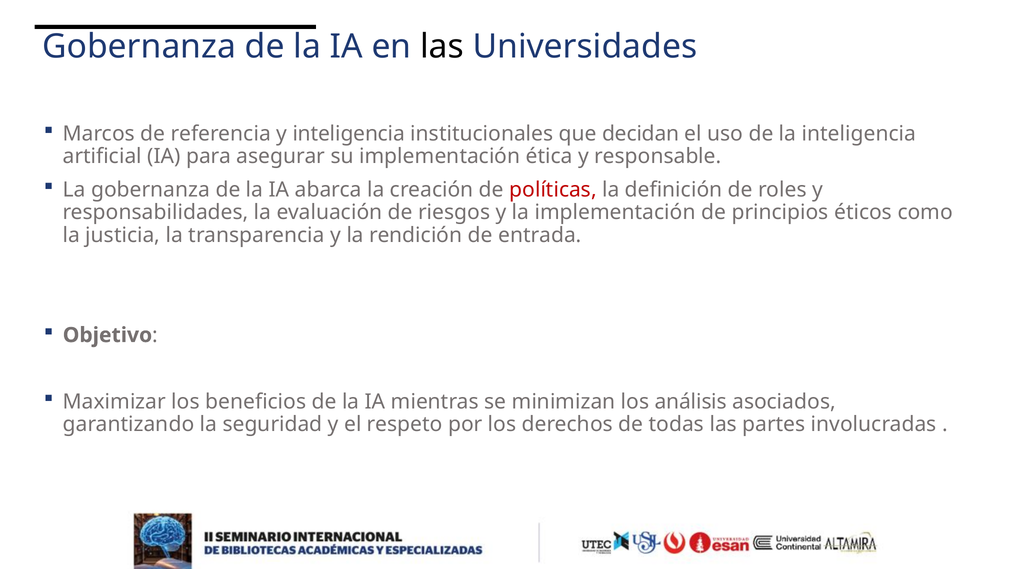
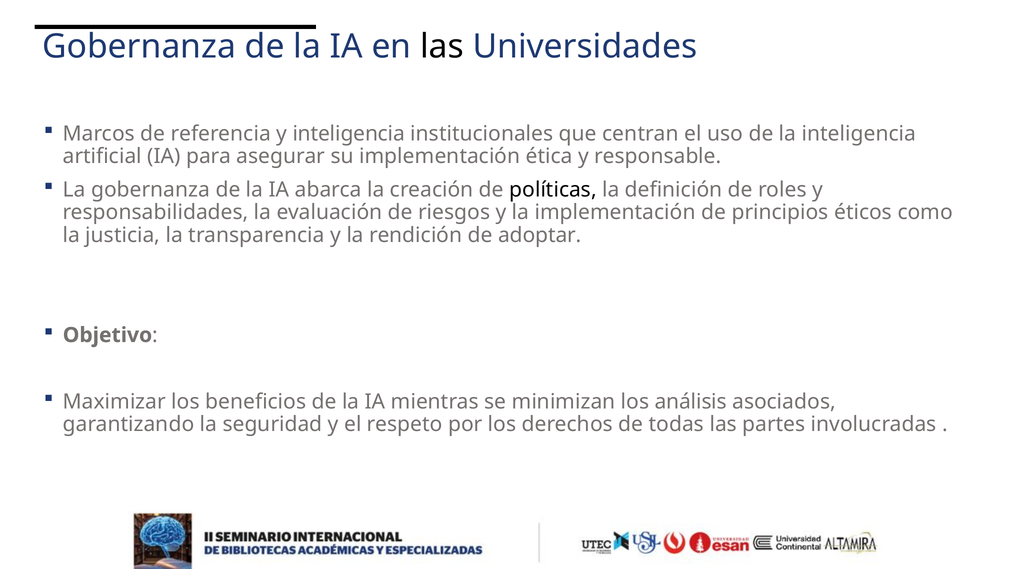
decidan: decidan -> centran
políticas colour: red -> black
entrada: entrada -> adoptar
